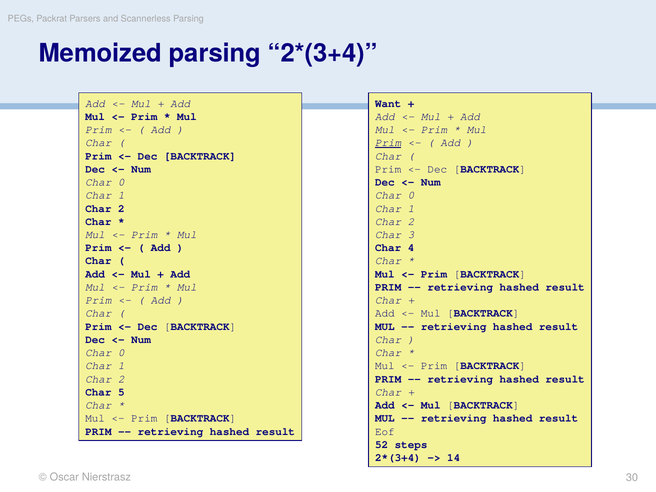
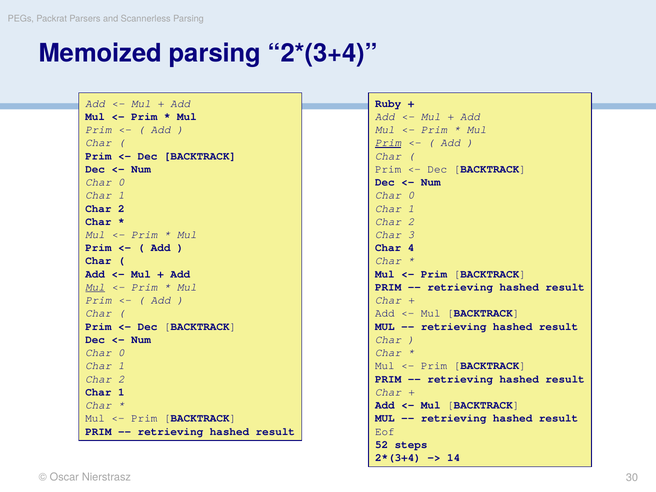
Want: Want -> Ruby
Mul at (95, 287) underline: none -> present
5 at (121, 392): 5 -> 1
